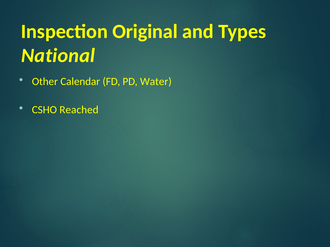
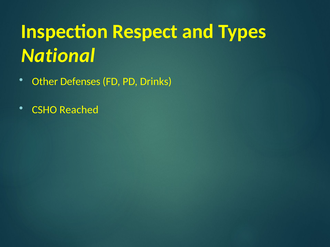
Original: Original -> Respect
Calendar: Calendar -> Defenses
Water: Water -> Drinks
